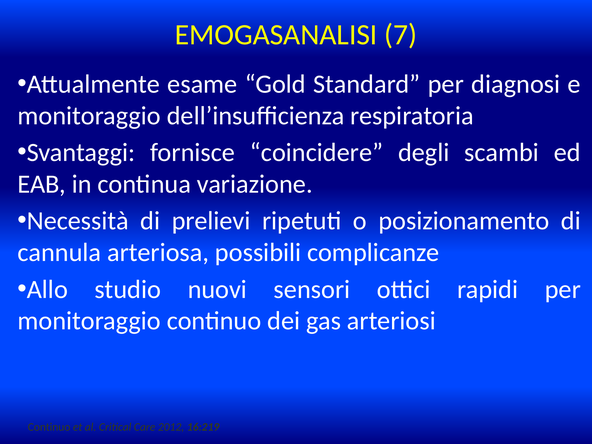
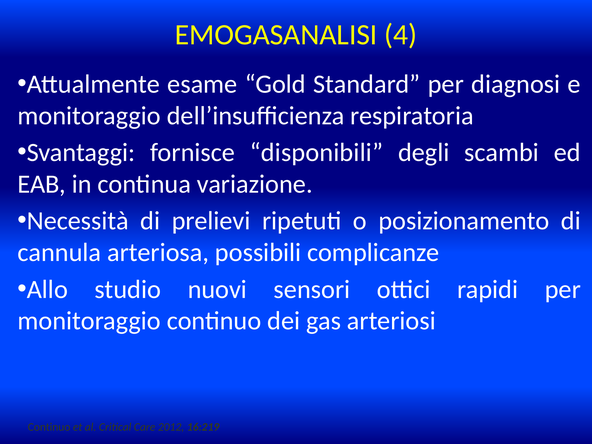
7: 7 -> 4
coincidere: coincidere -> disponibili
